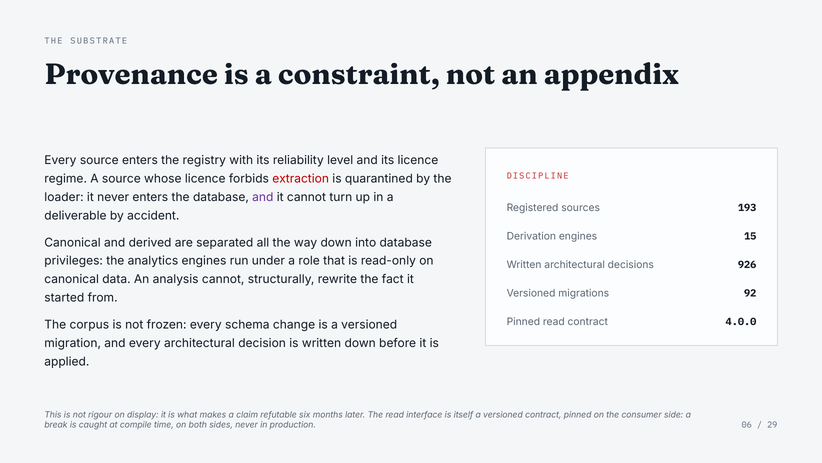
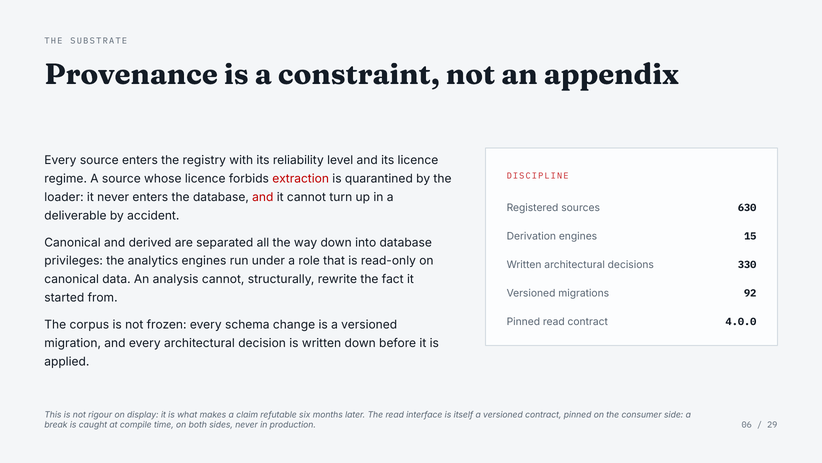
and at (263, 197) colour: purple -> red
193: 193 -> 630
926: 926 -> 330
